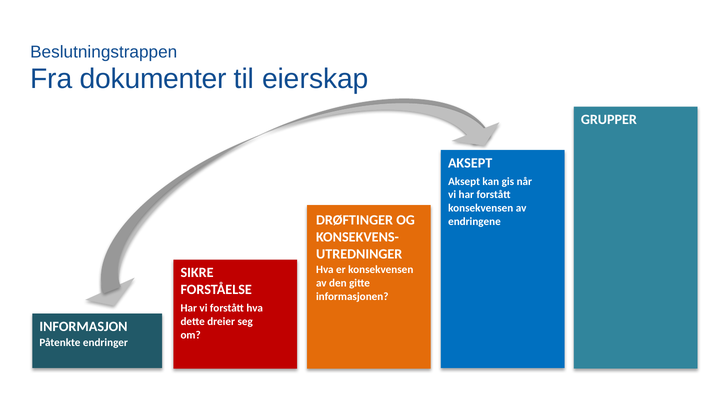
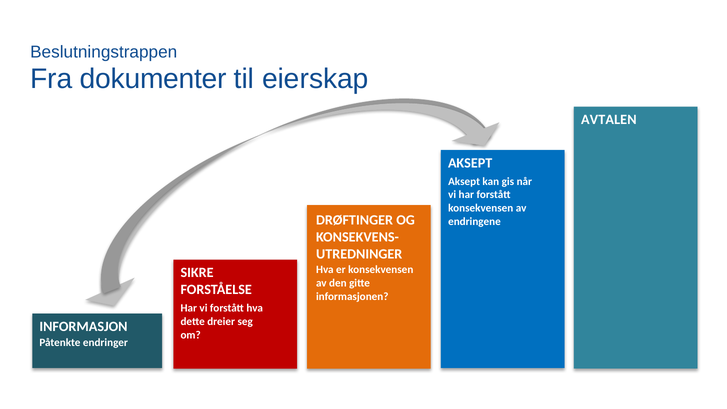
GRUPPER: GRUPPER -> AVTALEN
